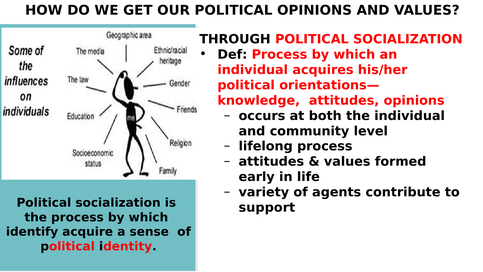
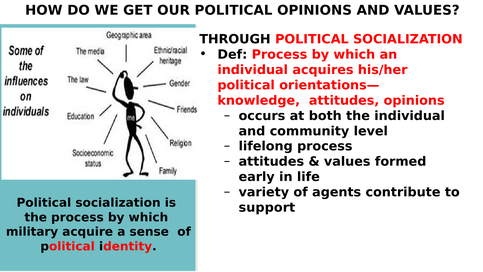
identify: identify -> military
